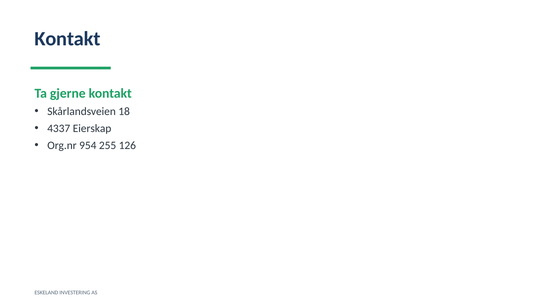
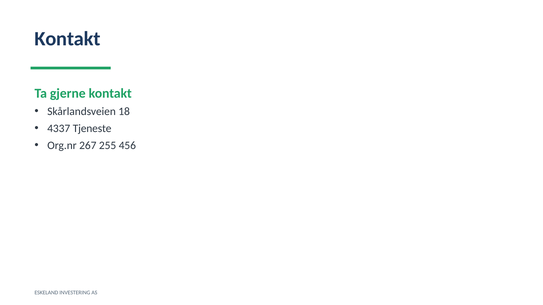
Eierskap: Eierskap -> Tjeneste
954: 954 -> 267
126: 126 -> 456
